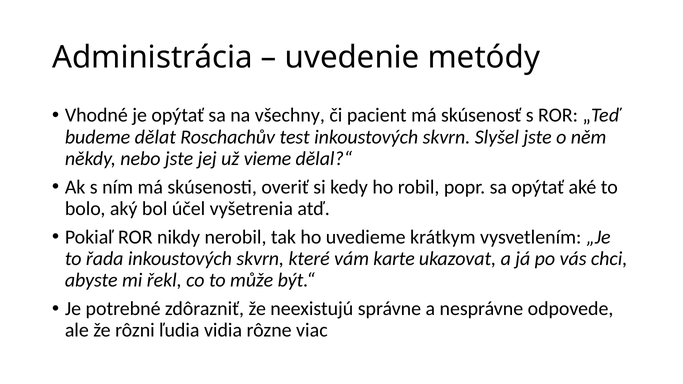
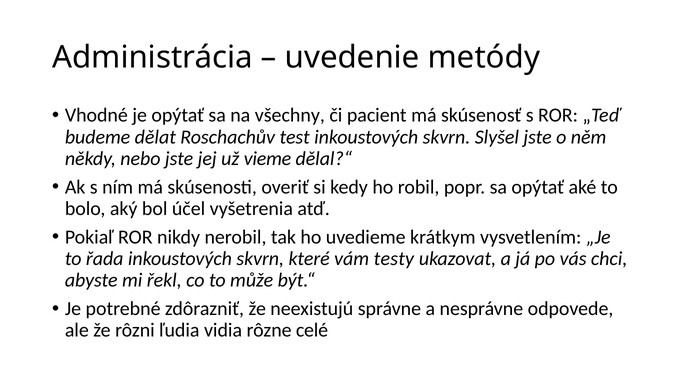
karte: karte -> testy
viac: viac -> celé
